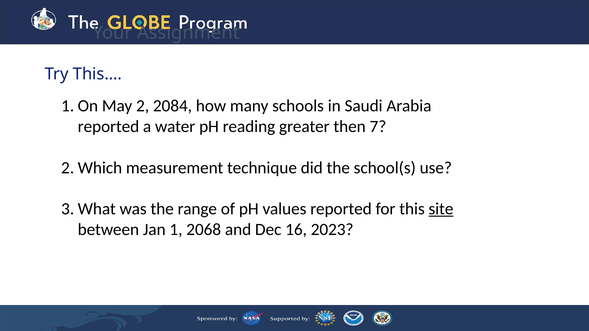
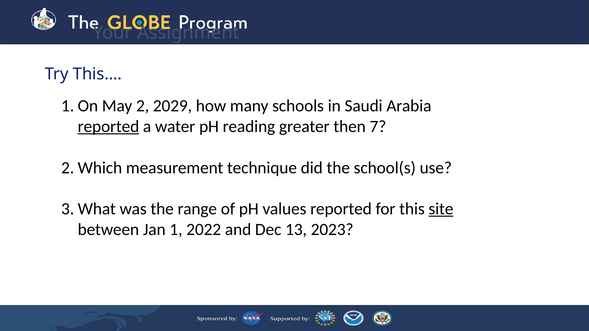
2084: 2084 -> 2029
reported at (108, 127) underline: none -> present
2068: 2068 -> 2022
16: 16 -> 13
